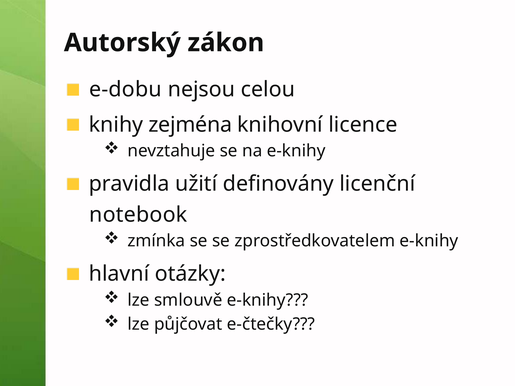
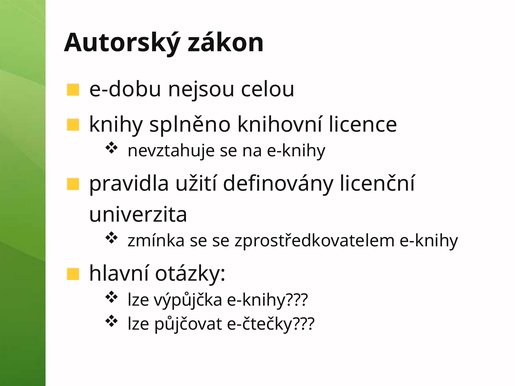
zejména: zejména -> splněno
notebook: notebook -> univerzita
smlouvě: smlouvě -> výpůjčka
